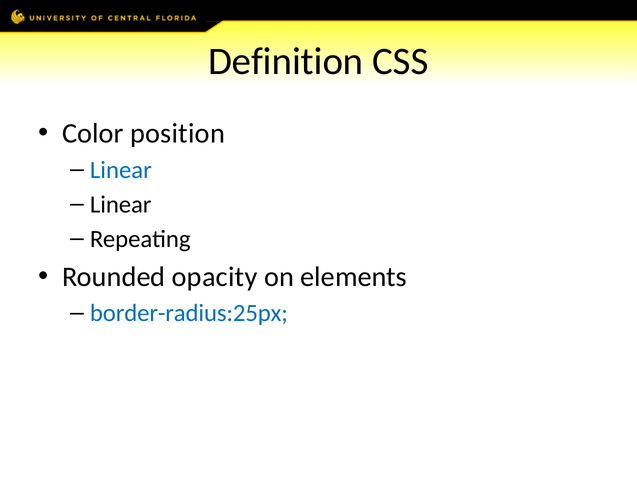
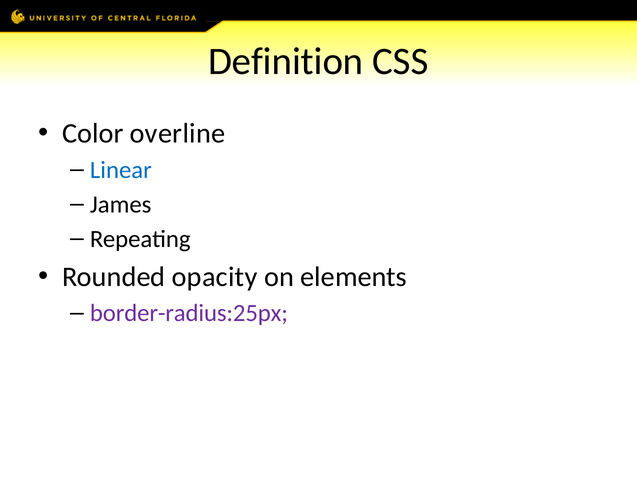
position: position -> overline
Linear at (121, 205): Linear -> James
border-radius:25px colour: blue -> purple
